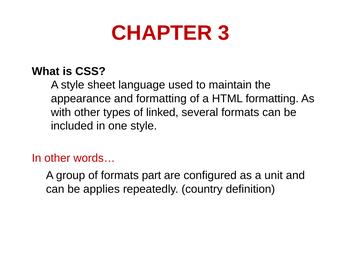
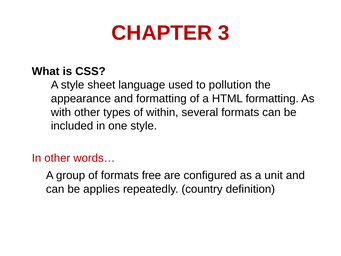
maintain: maintain -> pollution
linked: linked -> within
part: part -> free
